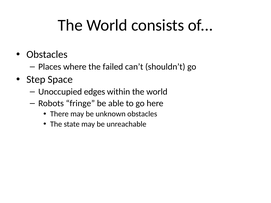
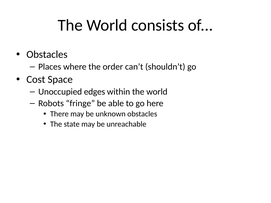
failed: failed -> order
Step: Step -> Cost
